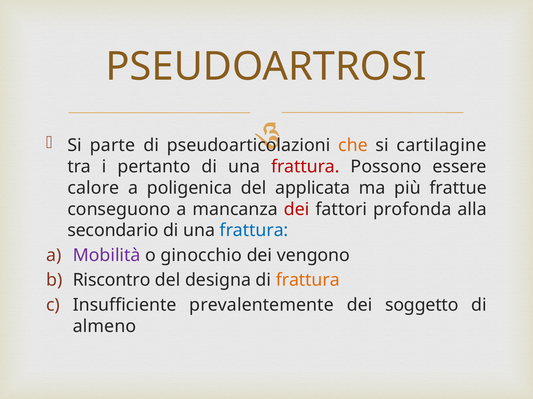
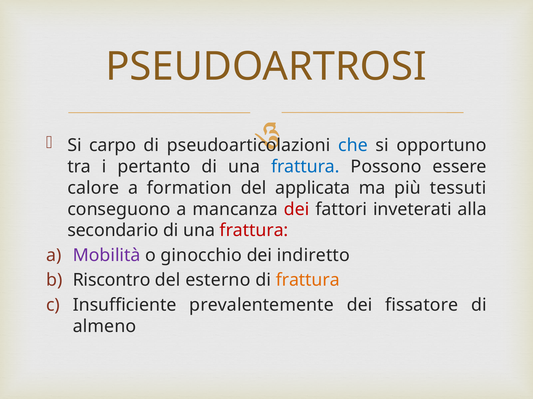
parte: parte -> carpo
che colour: orange -> blue
cartilagine: cartilagine -> opportuno
frattura at (305, 167) colour: red -> blue
poligenica: poligenica -> formation
frattue: frattue -> tessuti
profonda: profonda -> inveterati
frattura at (254, 231) colour: blue -> red
vengono: vengono -> indiretto
designa: designa -> esterno
soggetto: soggetto -> fissatore
